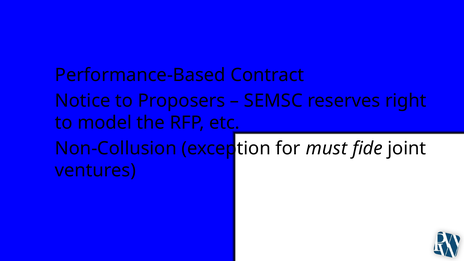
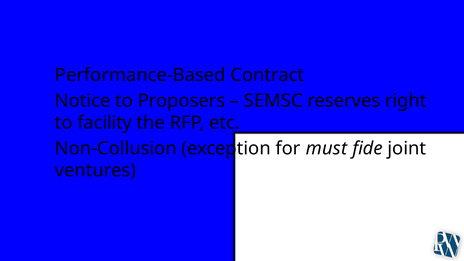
model: model -> facility
